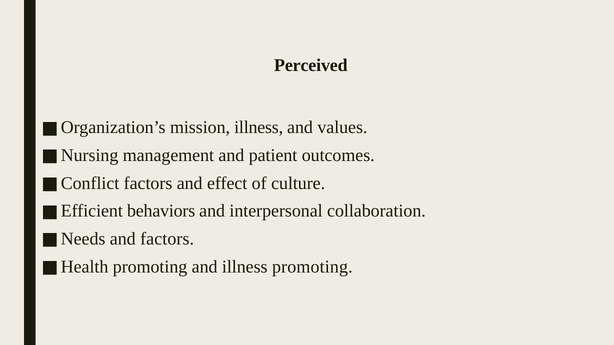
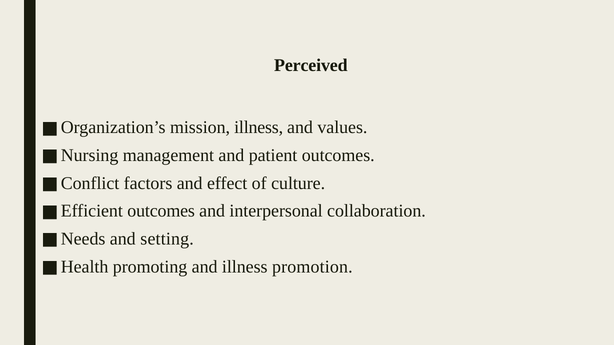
behaviors at (161, 211): behaviors -> outcomes
and factors: factors -> setting
illness promoting: promoting -> promotion
